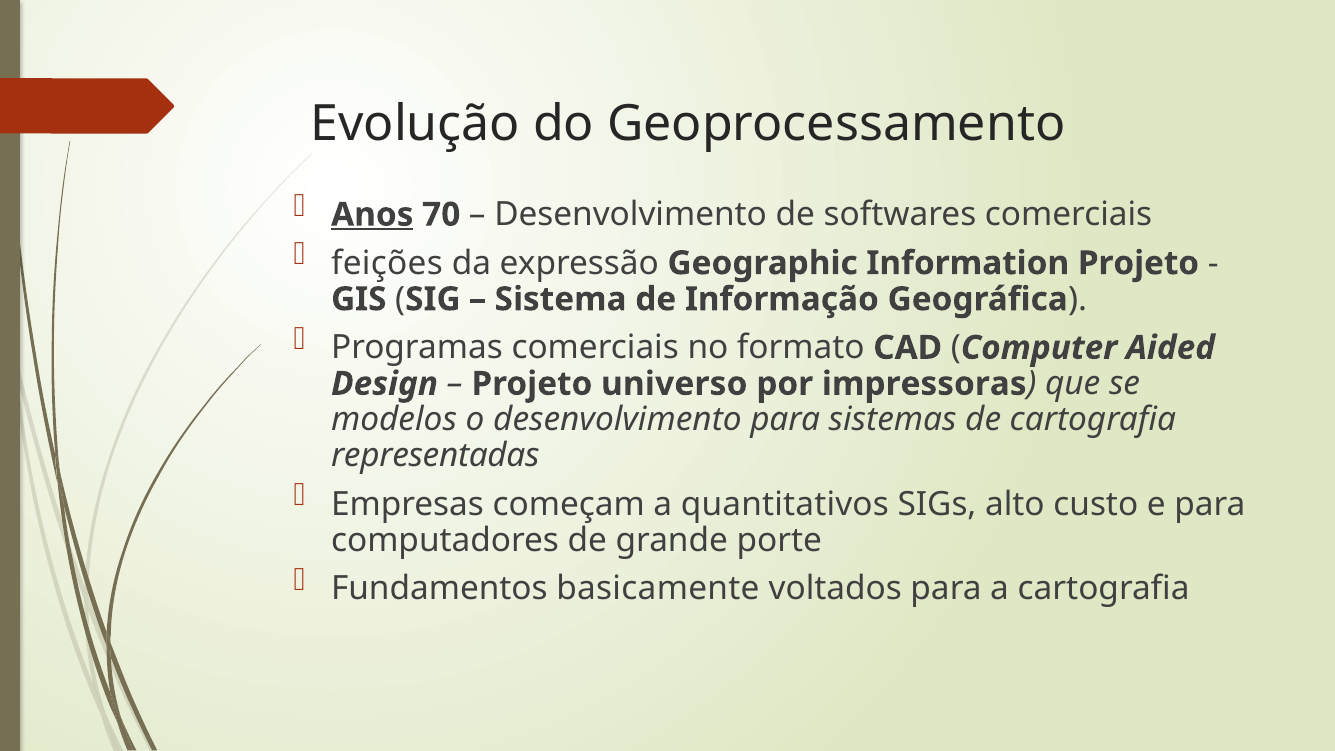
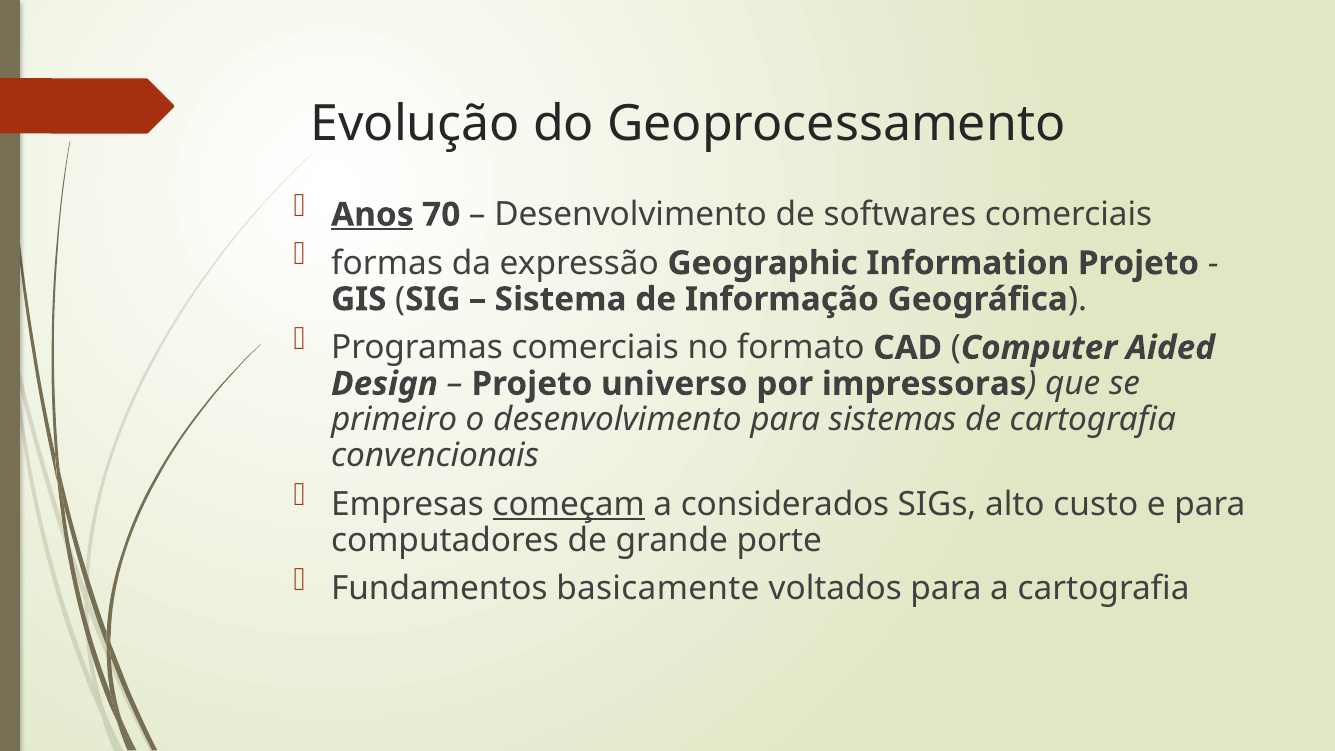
feições: feições -> formas
modelos: modelos -> primeiro
representadas: representadas -> convencionais
começam underline: none -> present
quantitativos: quantitativos -> considerados
